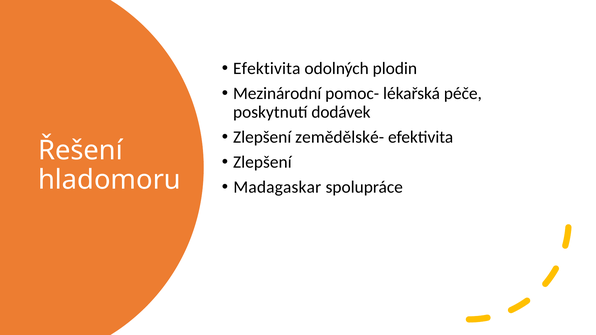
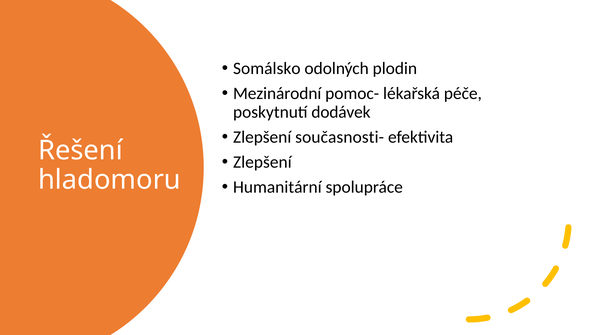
Efektivita at (267, 69): Efektivita -> Somálsko
zemědělské-: zemědělské- -> současnosti-
Madagaskar: Madagaskar -> Humanitární
